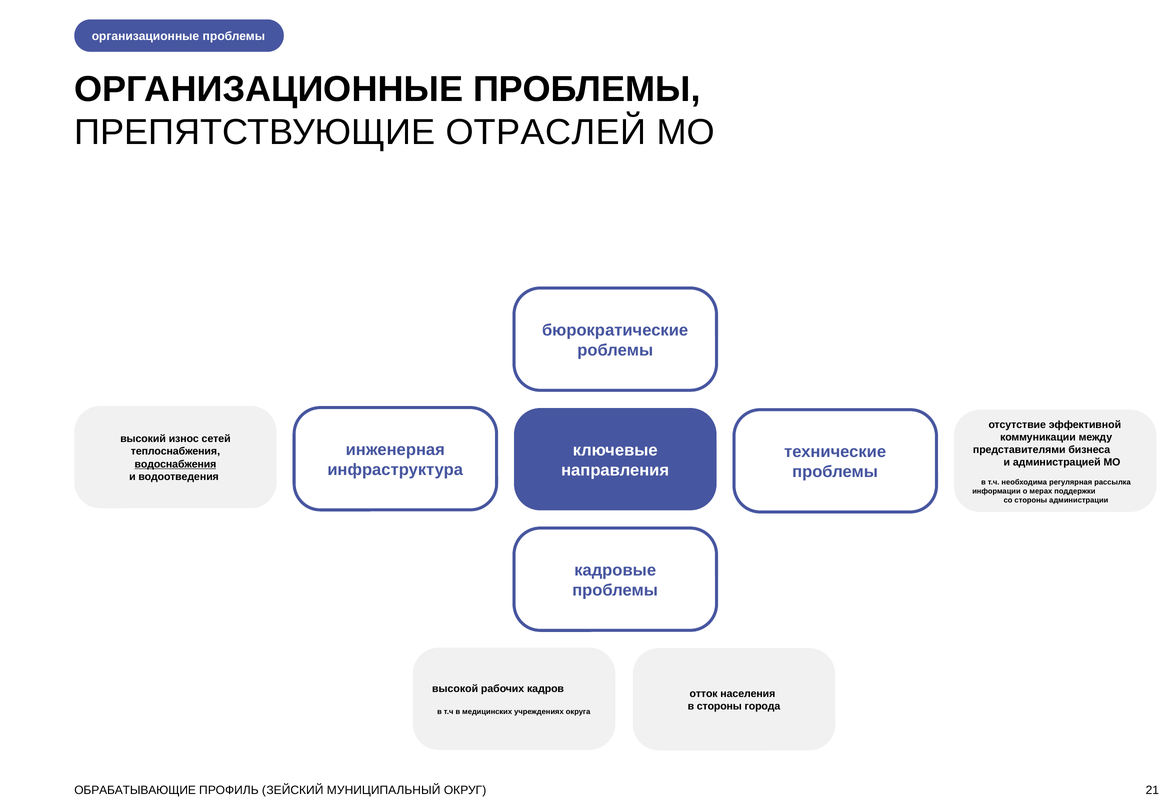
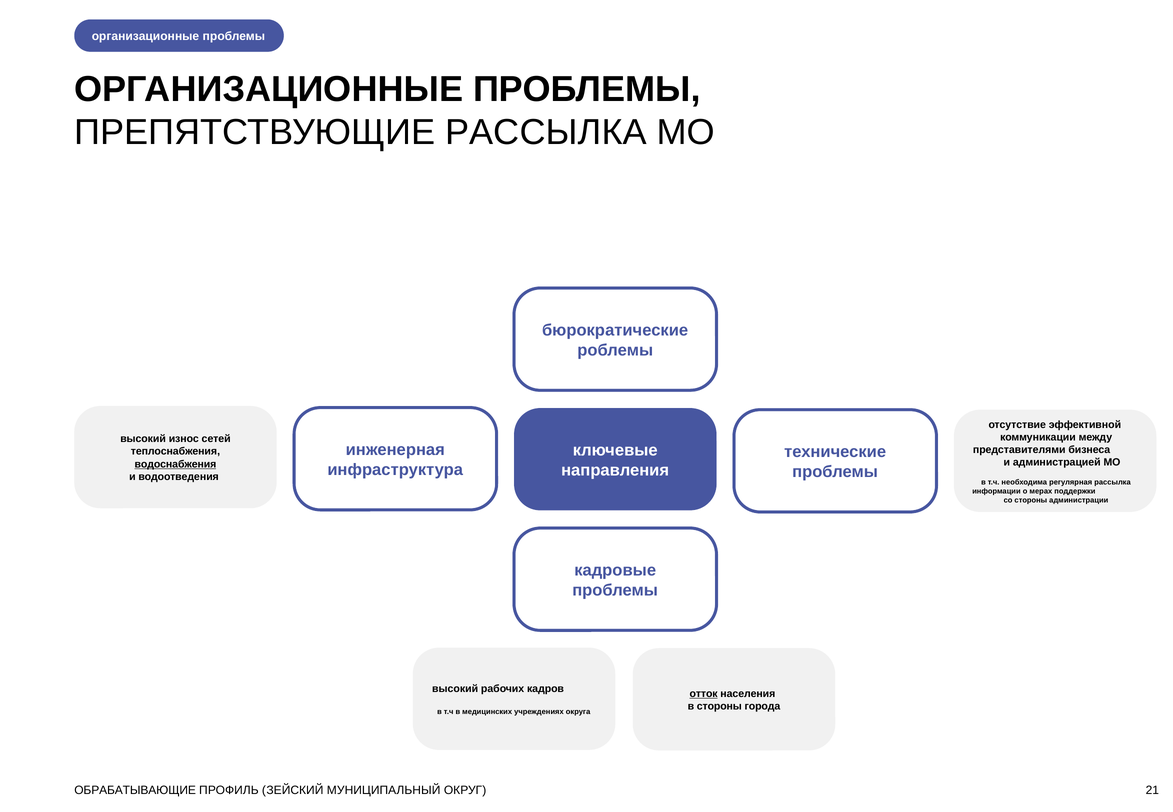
ПРЕПЯТСТВУЮЩИЕ ОТРАСЛЕЙ: ОТРАСЛЕЙ -> РАССЫЛКА
высокой at (455, 689): высокой -> высокий
отток underline: none -> present
